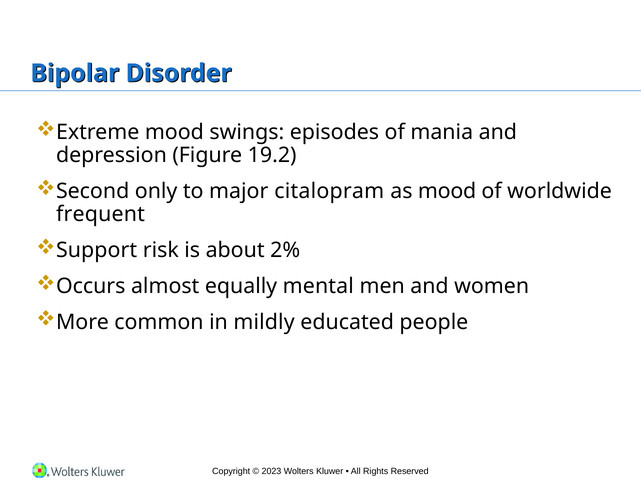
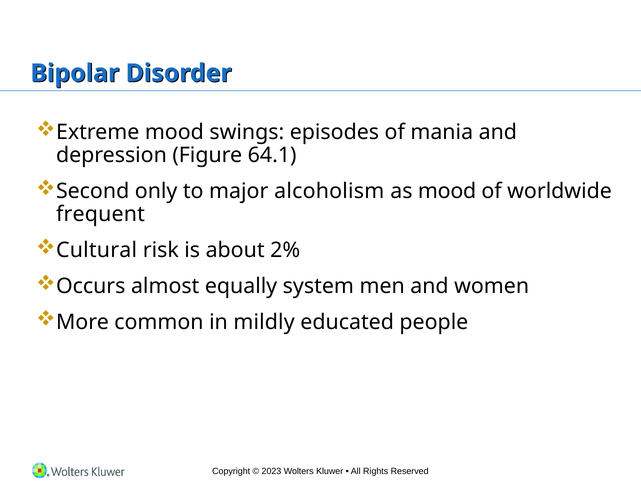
19.2: 19.2 -> 64.1
citalopram: citalopram -> alcoholism
Support: Support -> Cultural
mental: mental -> system
